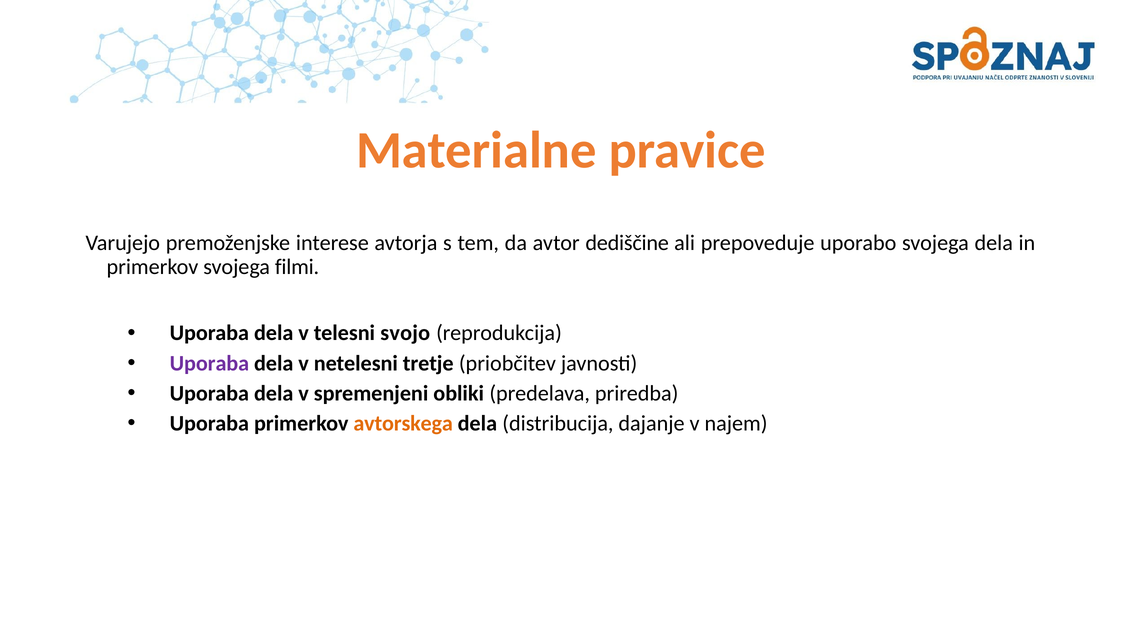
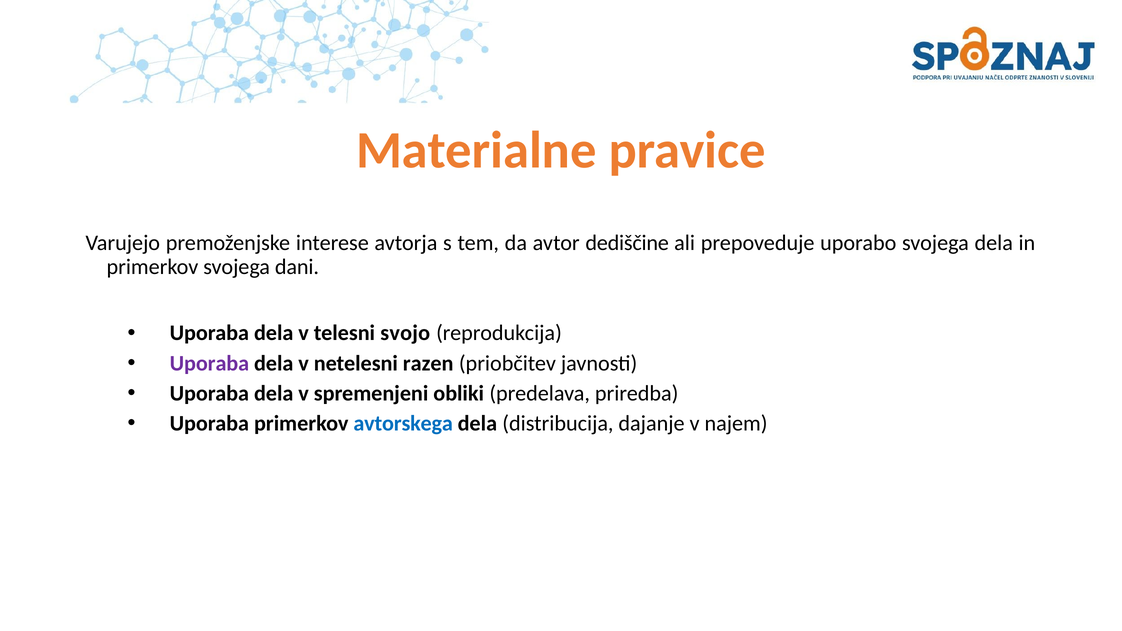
filmi: filmi -> dani
tretje: tretje -> razen
avtorskega colour: orange -> blue
